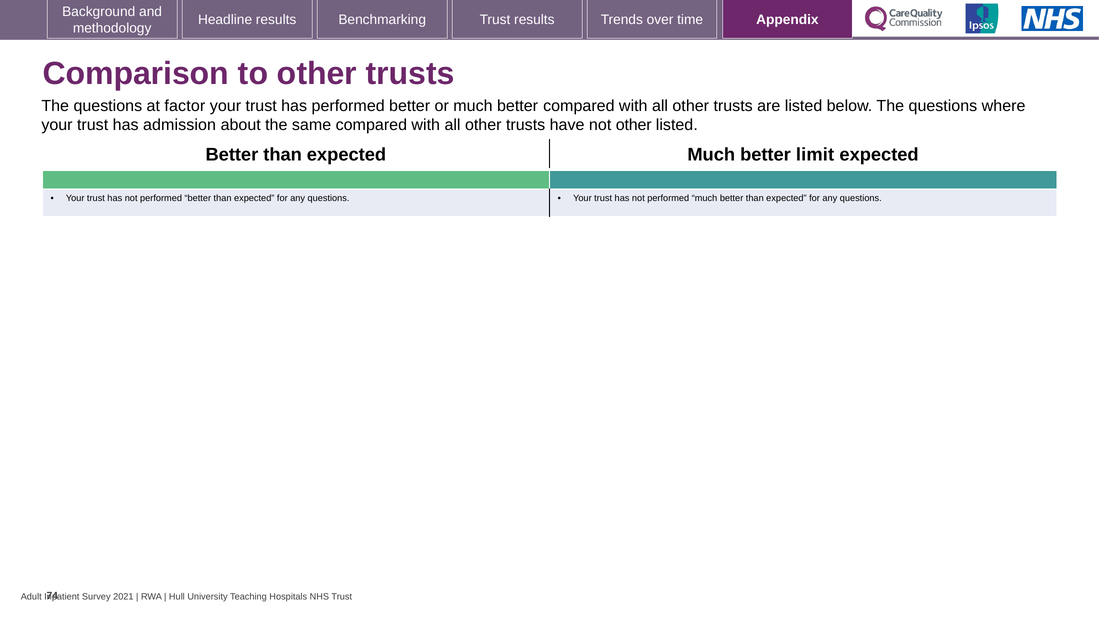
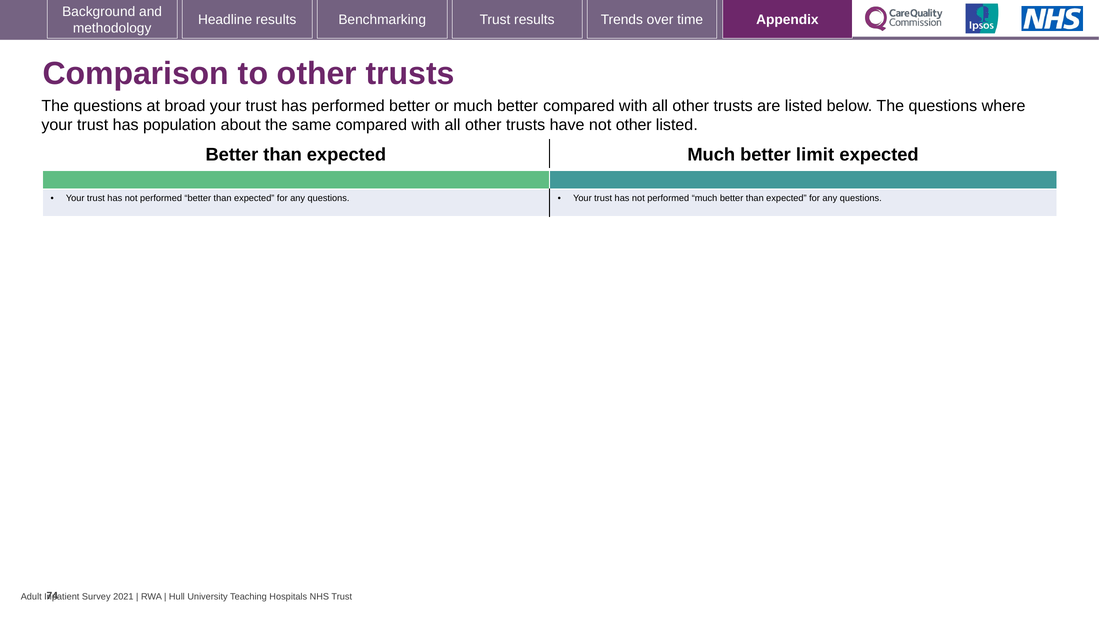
factor: factor -> broad
admission: admission -> population
